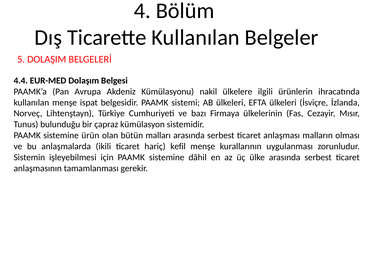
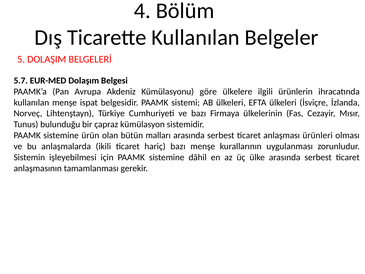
4.4: 4.4 -> 5.7
nakil: nakil -> göre
malların: malların -> ürünleri
hariç kefil: kefil -> bazı
